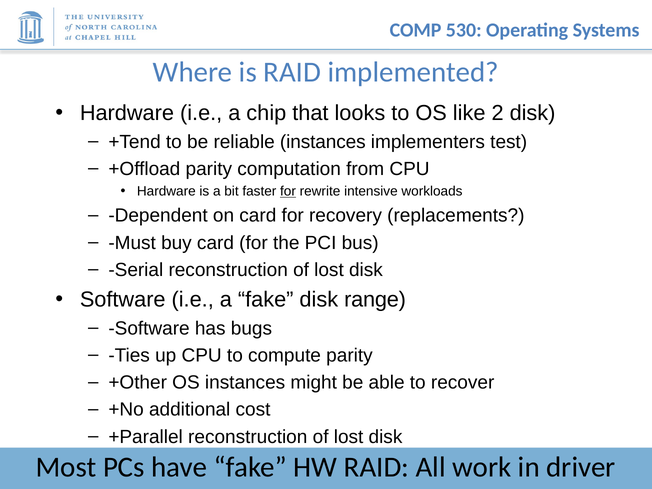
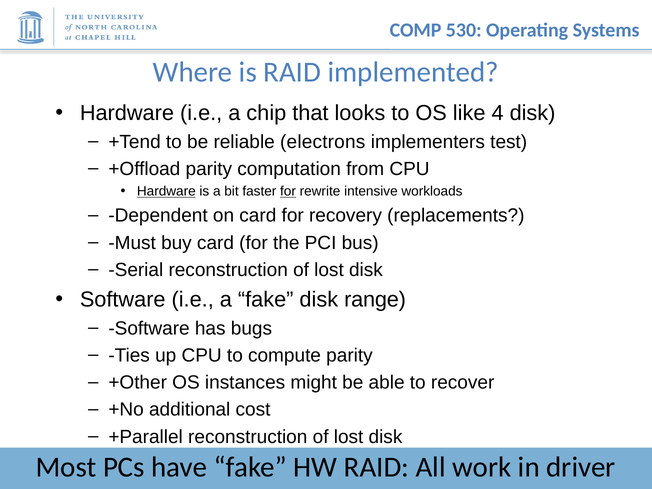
2: 2 -> 4
reliable instances: instances -> electrons
Hardware at (166, 191) underline: none -> present
